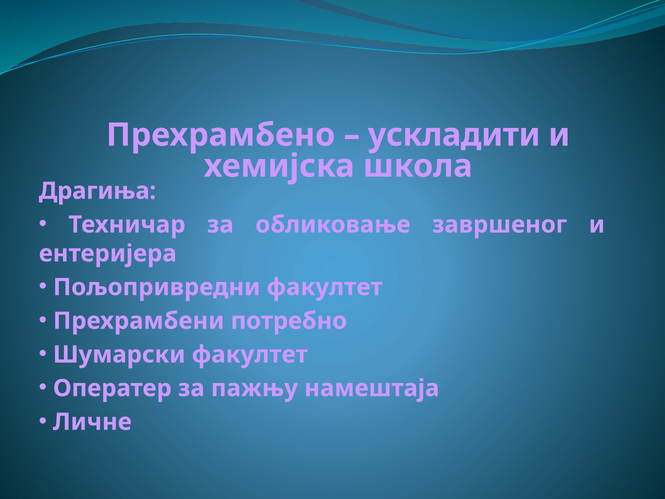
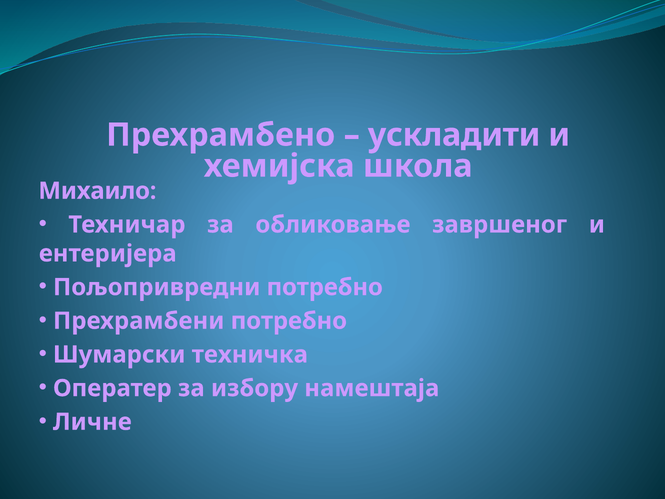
Драгиња: Драгиња -> Михаило
Пољопривредни факултет: факултет -> потребно
Шумарски факултет: факултет -> техничка
пажњу: пажњу -> избору
